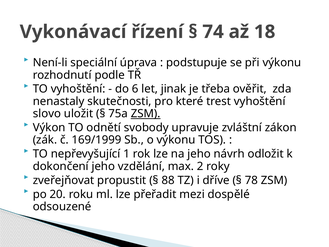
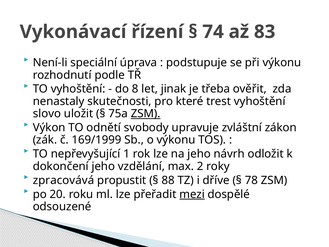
18: 18 -> 83
6: 6 -> 8
zveřejňovat: zveřejňovat -> zpracovává
mezi underline: none -> present
